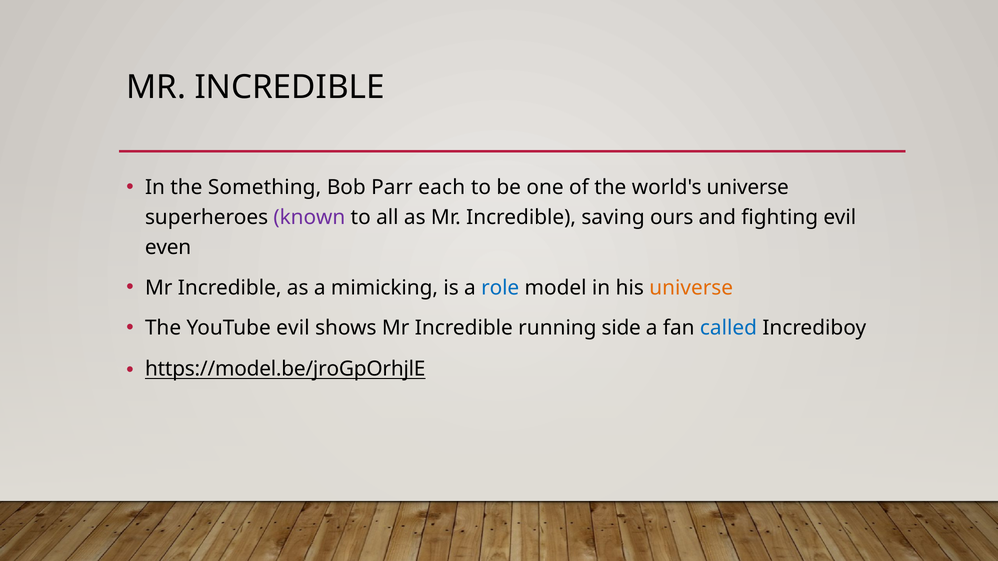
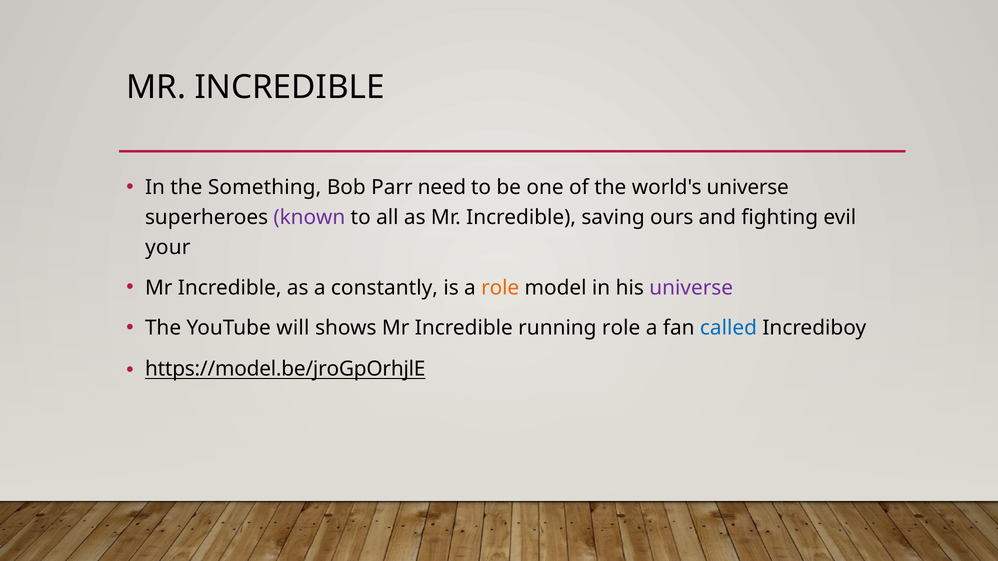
each: each -> need
even: even -> your
mimicking: mimicking -> constantly
role at (500, 288) colour: blue -> orange
universe at (691, 288) colour: orange -> purple
YouTube evil: evil -> will
running side: side -> role
